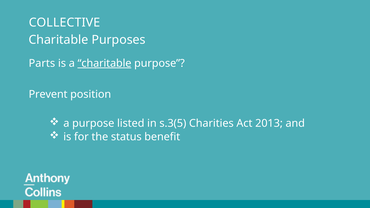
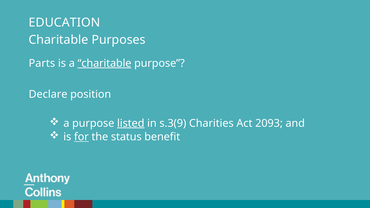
COLLECTIVE: COLLECTIVE -> EDUCATION
Prevent: Prevent -> Declare
listed underline: none -> present
s.3(5: s.3(5 -> s.3(9
2013: 2013 -> 2093
for underline: none -> present
